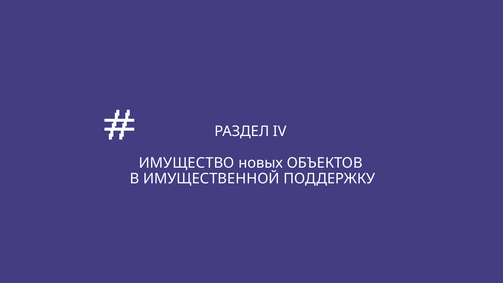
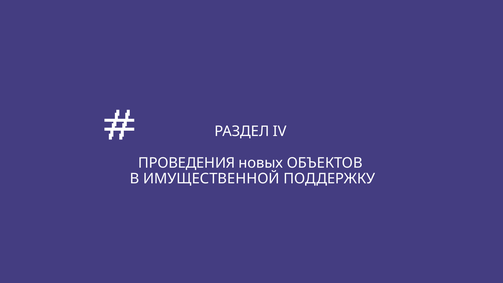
ИМУЩЕСТВО: ИМУЩЕСТВО -> ПРОВЕДЕНИЯ
